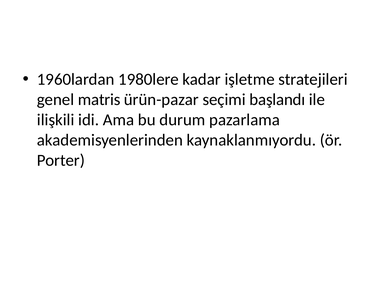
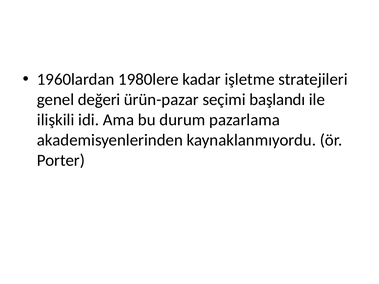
matris: matris -> değeri
